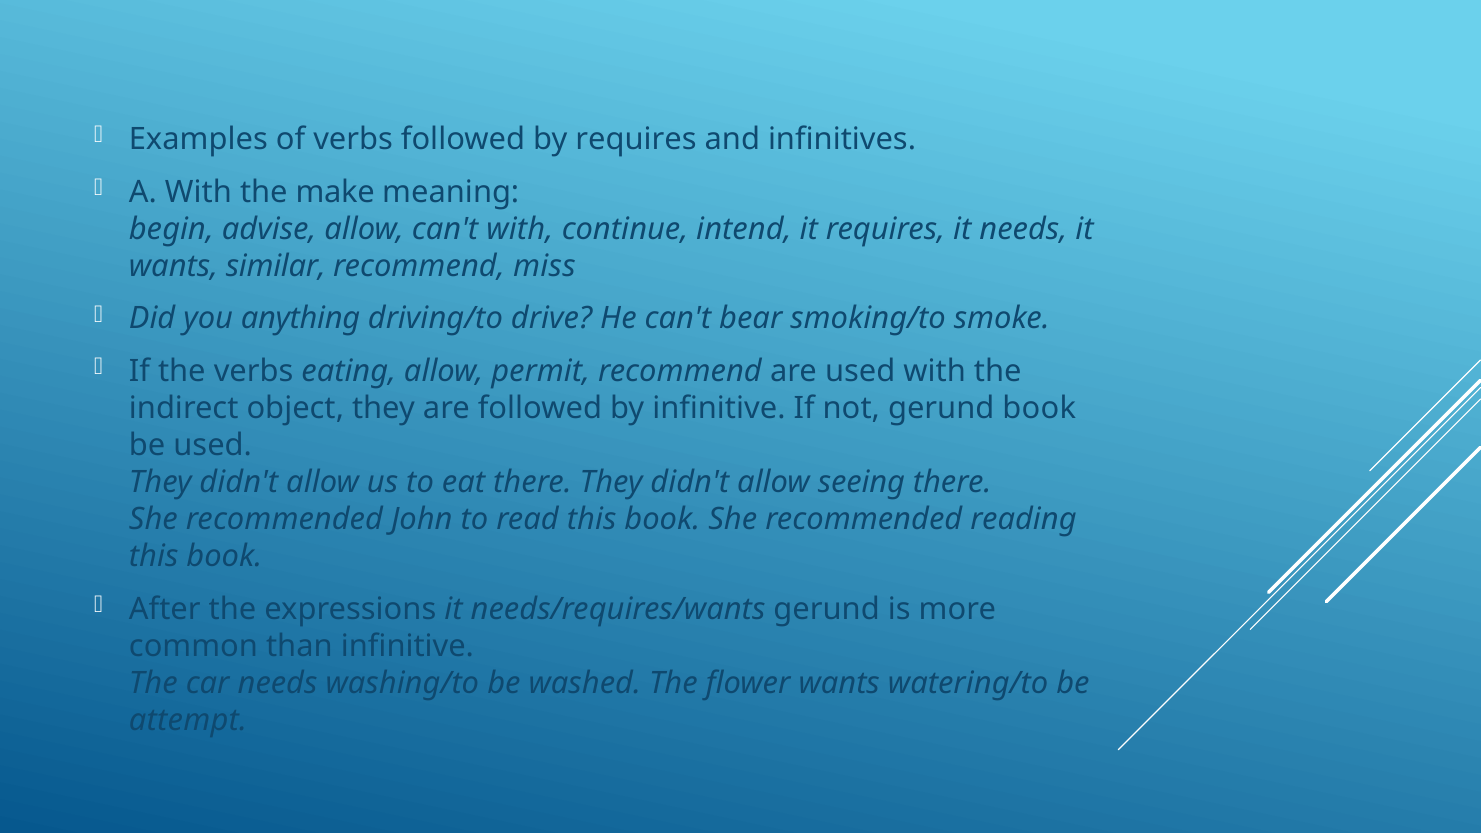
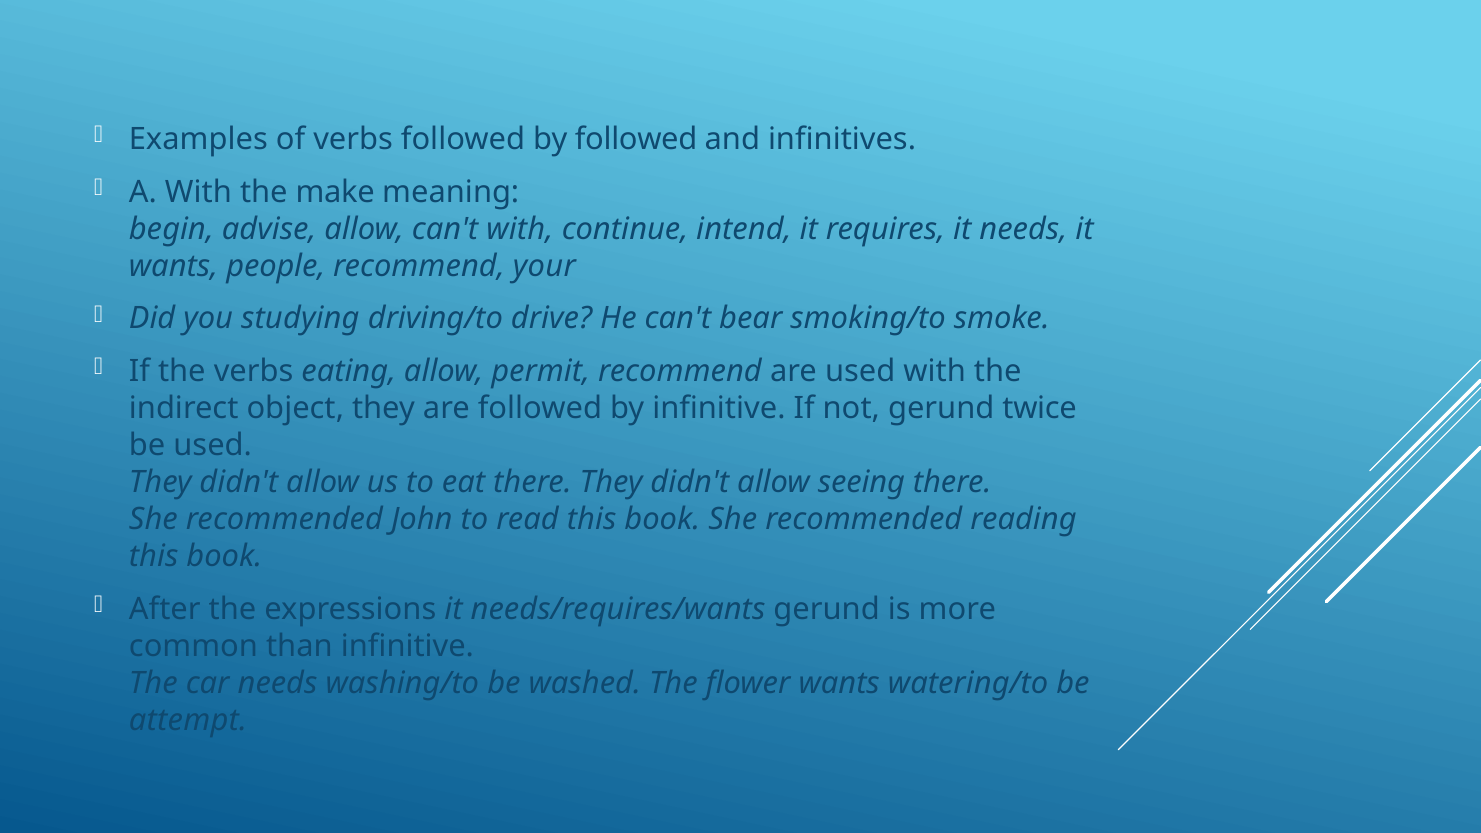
by requires: requires -> followed
similar: similar -> people
miss: miss -> your
anything: anything -> studying
gerund book: book -> twice
